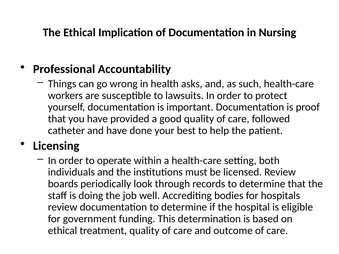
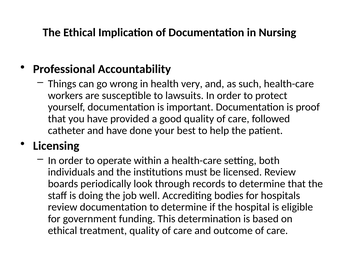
asks: asks -> very
